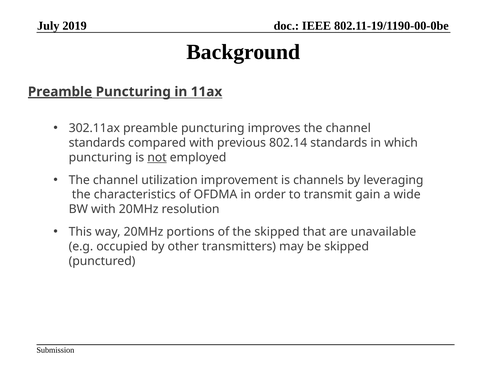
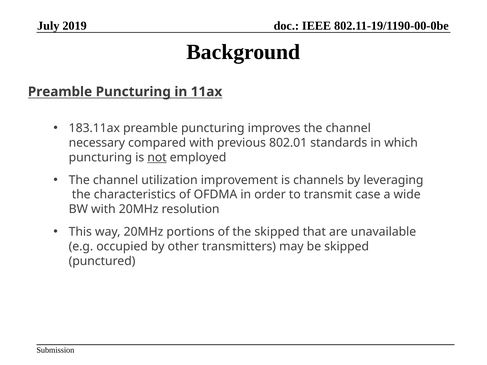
Preamble at (60, 92) underline: present -> none
302.11ax: 302.11ax -> 183.11ax
standards at (97, 143): standards -> necessary
802.14: 802.14 -> 802.01
gain: gain -> case
